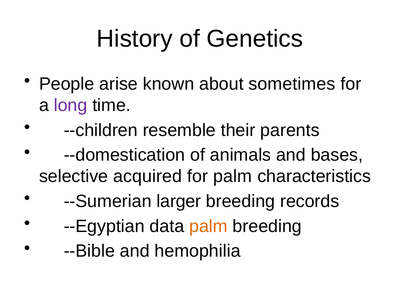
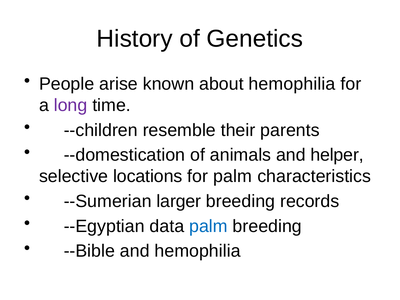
about sometimes: sometimes -> hemophilia
bases: bases -> helper
acquired: acquired -> locations
palm at (208, 226) colour: orange -> blue
